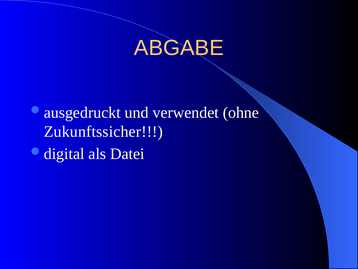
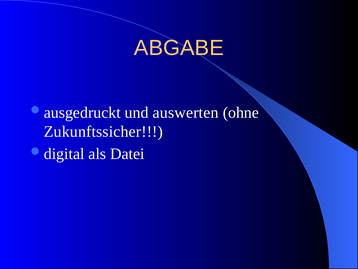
verwendet: verwendet -> auswerten
